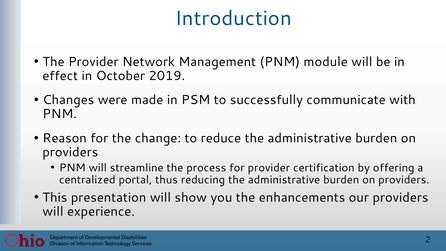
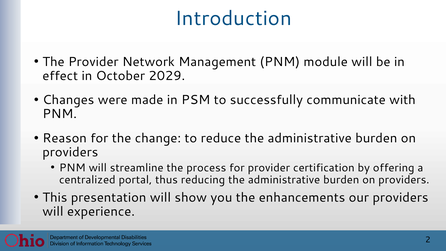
2019: 2019 -> 2029
